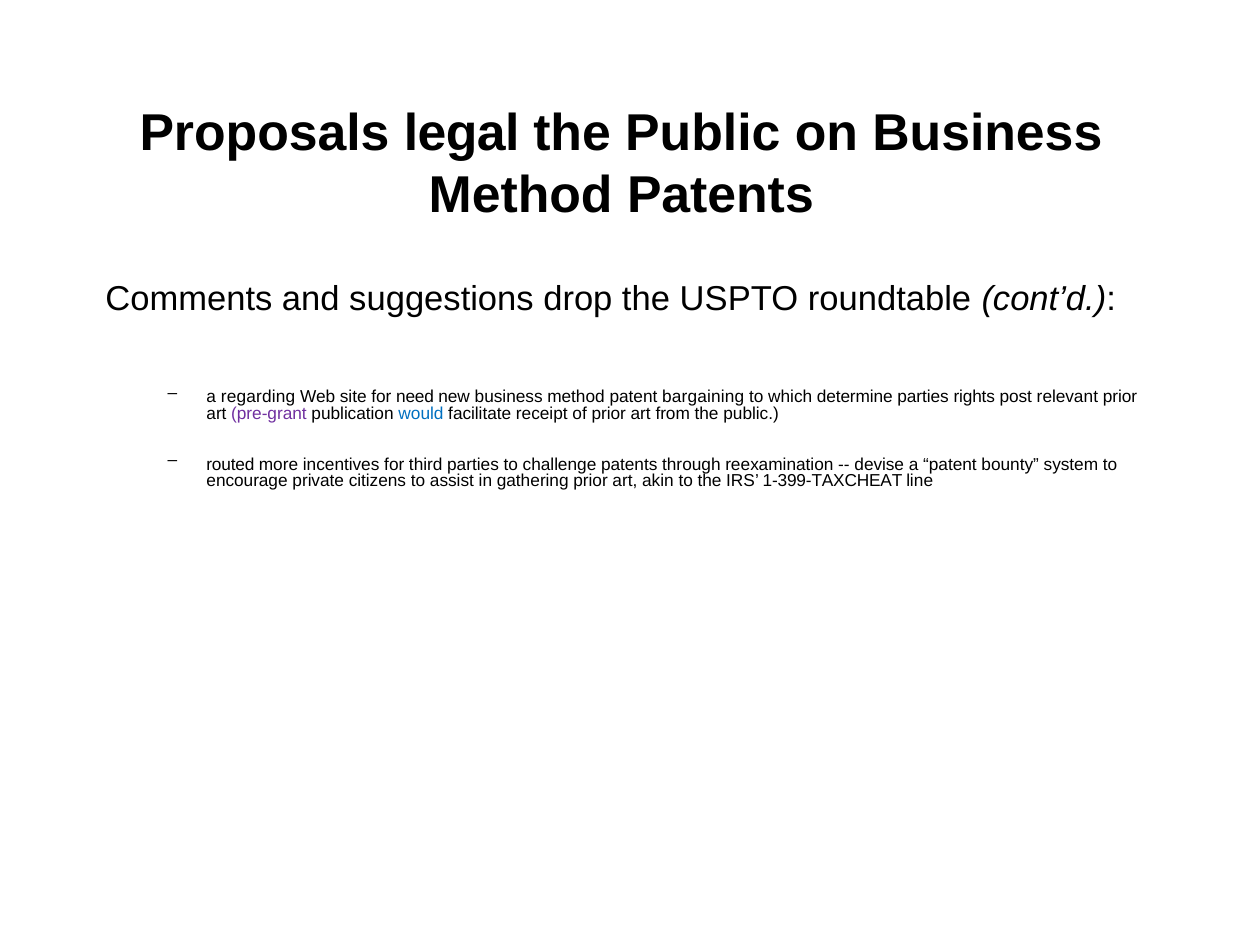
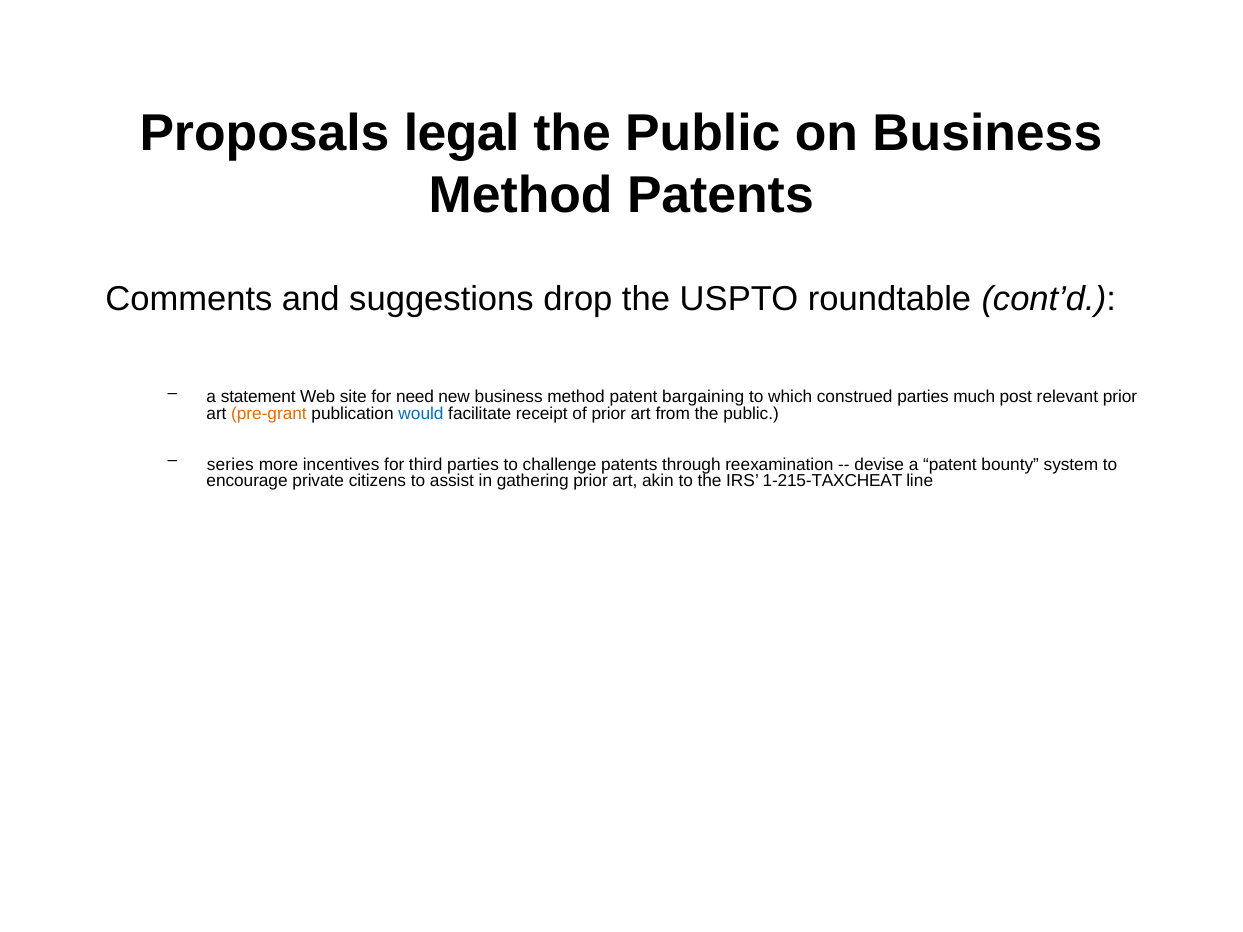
regarding: regarding -> statement
determine: determine -> construed
rights: rights -> much
pre-grant colour: purple -> orange
routed: routed -> series
1-399-TAXCHEAT: 1-399-TAXCHEAT -> 1-215-TAXCHEAT
